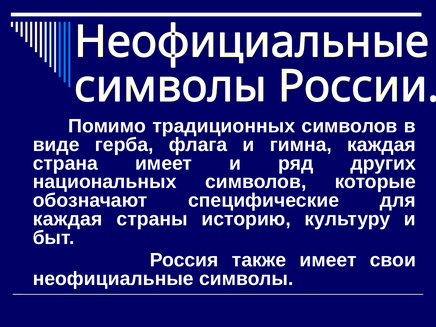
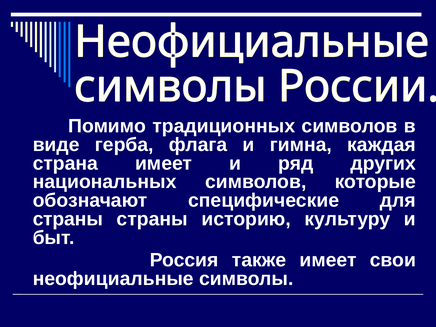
каждая at (68, 219): каждая -> страны
